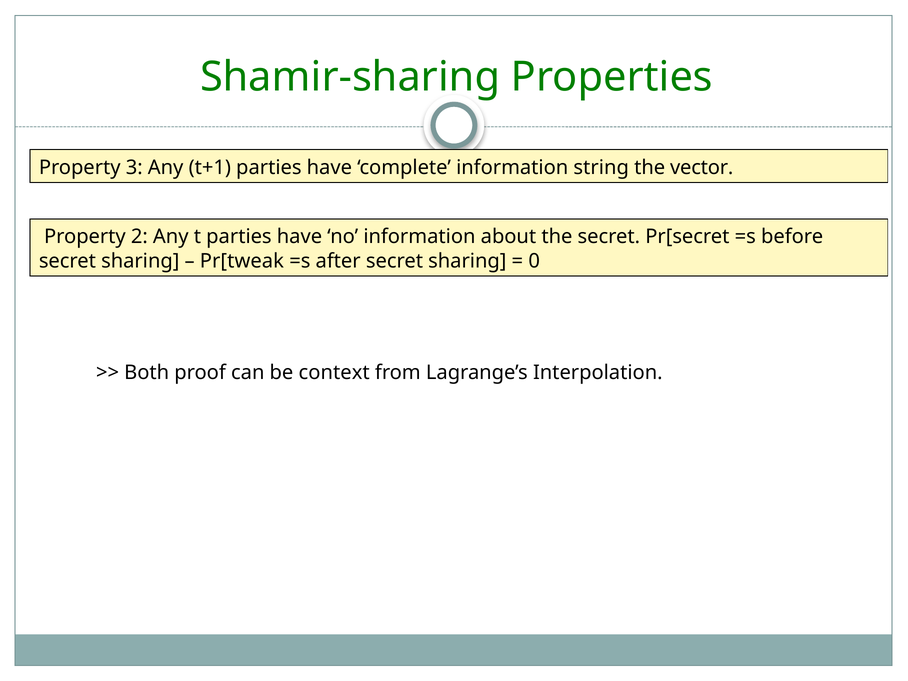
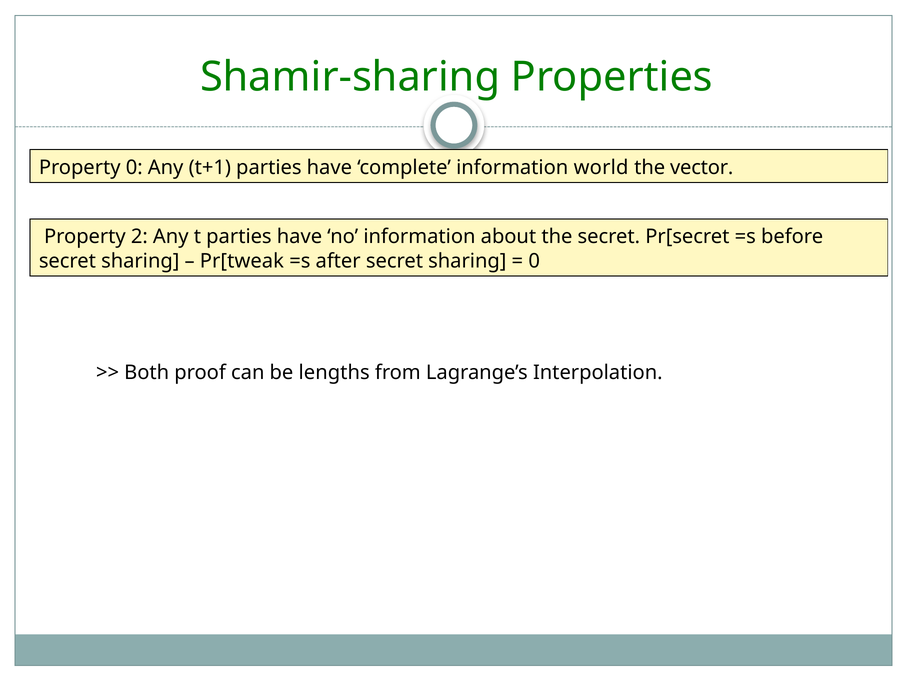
Property 3: 3 -> 0
string: string -> world
context: context -> lengths
